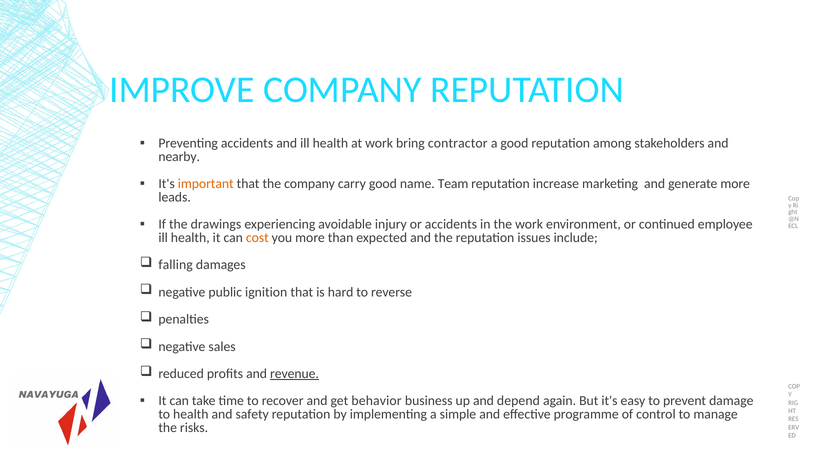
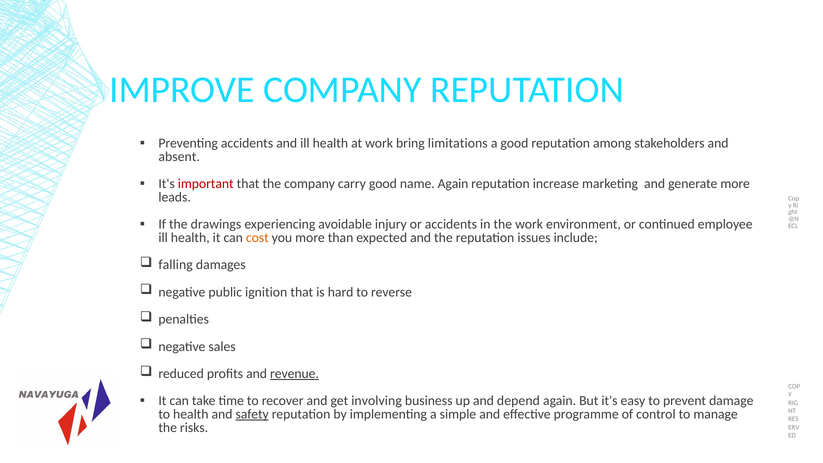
contractor: contractor -> limitations
nearby: nearby -> absent
important colour: orange -> red
name Team: Team -> Again
behavior: behavior -> involving
safety underline: none -> present
